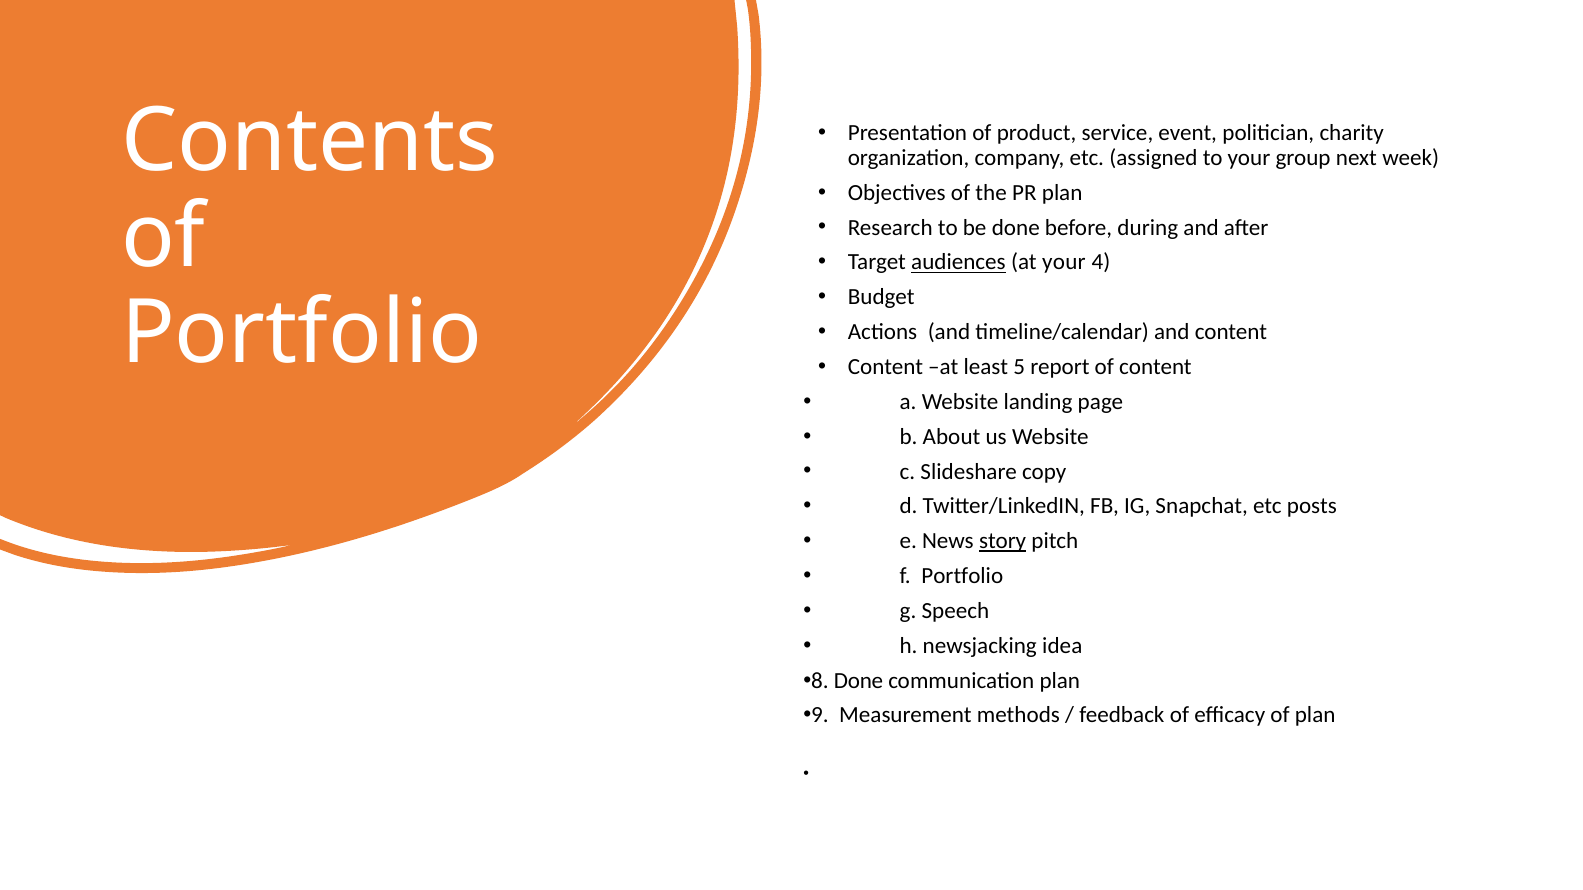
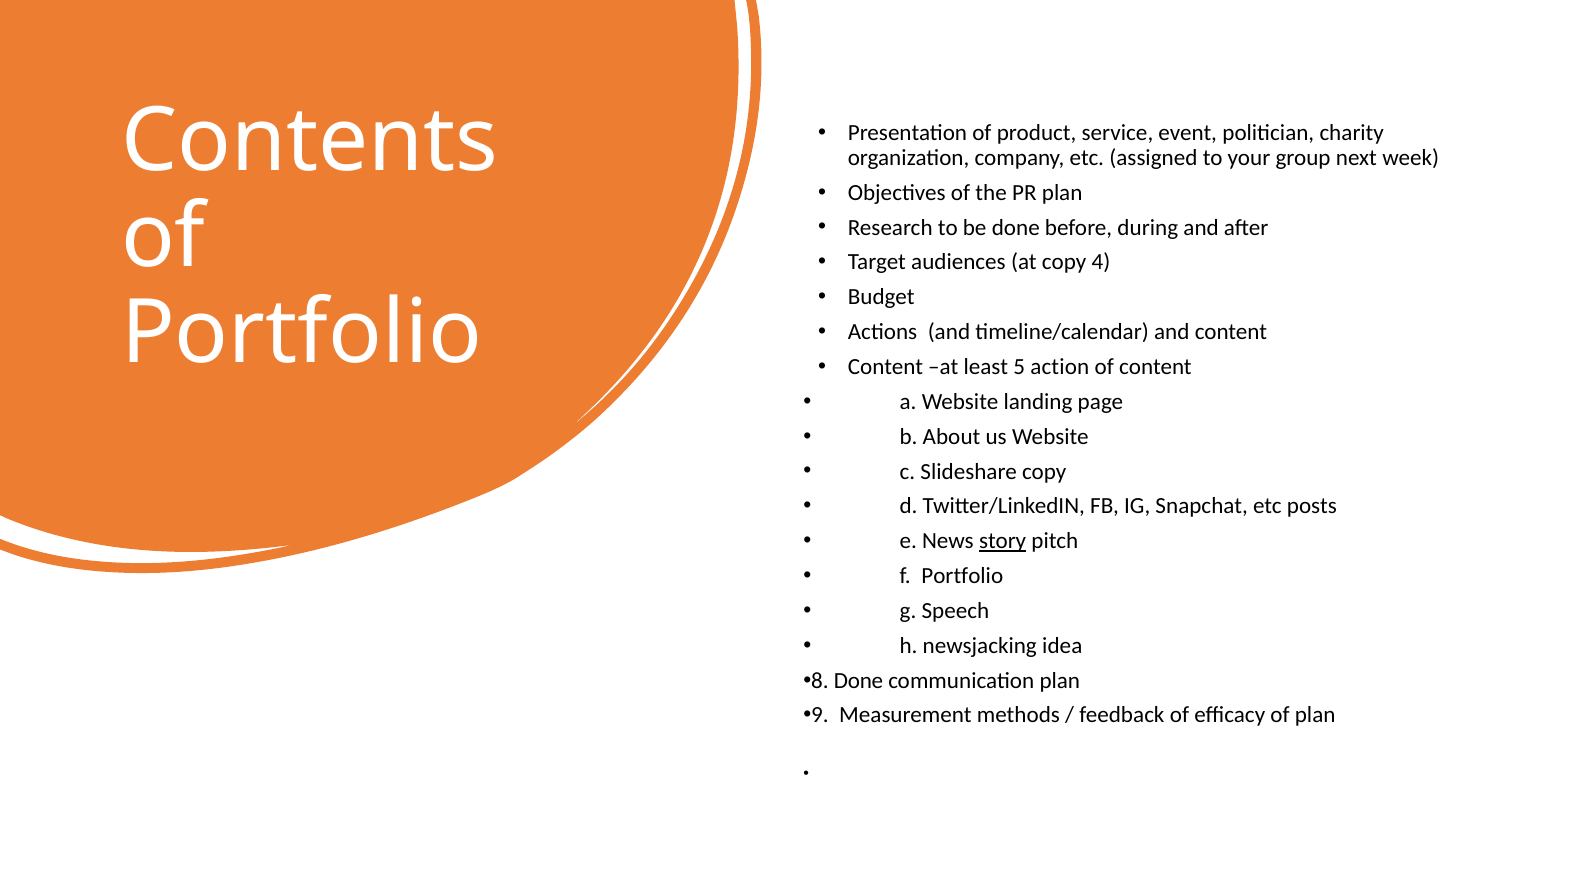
audiences underline: present -> none
at your: your -> copy
report: report -> action
